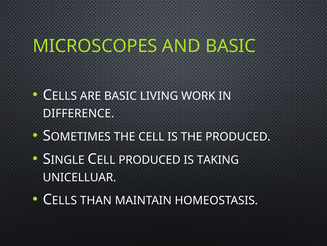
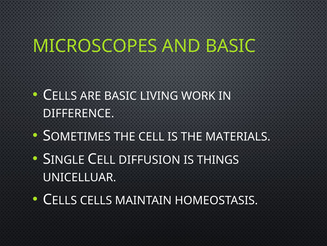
THE PRODUCED: PRODUCED -> MATERIALS
PRODUCED at (150, 159): PRODUCED -> DIFFUSION
TAKING: TAKING -> THINGS
THAN: THAN -> CELLS
